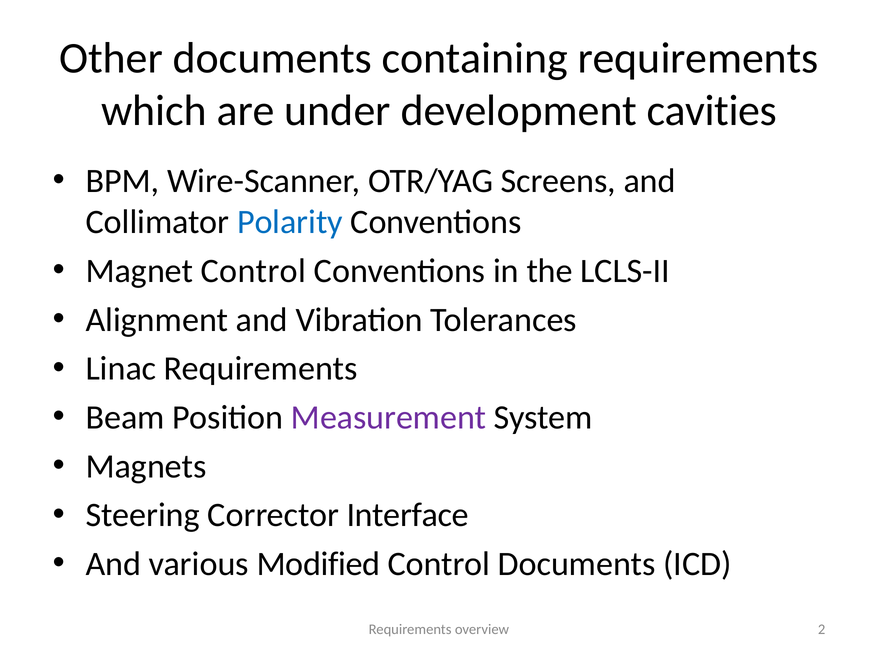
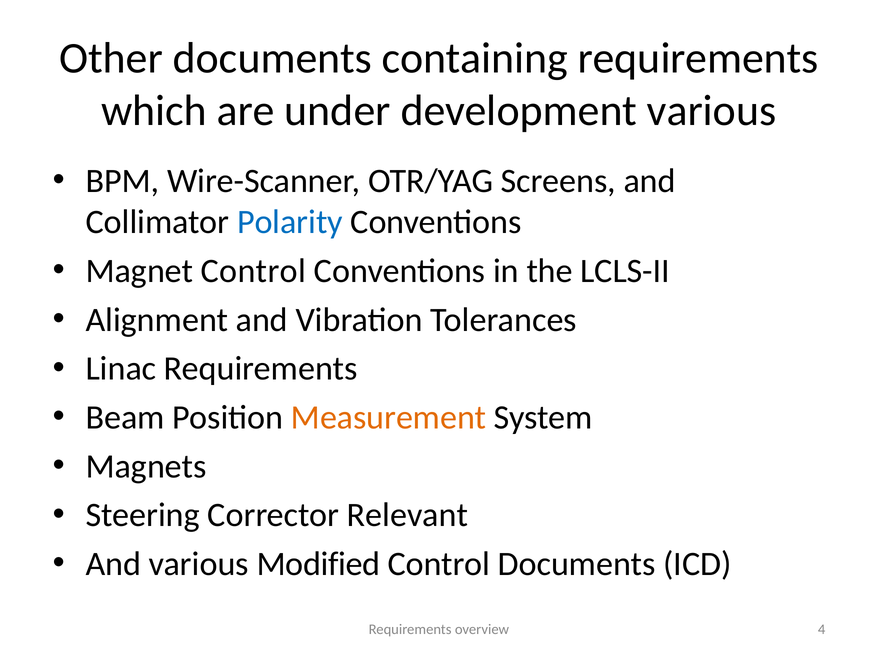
development cavities: cavities -> various
Measurement colour: purple -> orange
Interface: Interface -> Relevant
2: 2 -> 4
